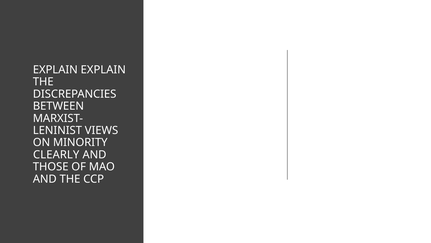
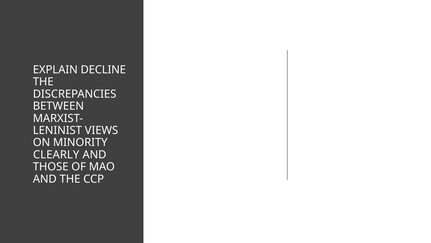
EXPLAIN EXPLAIN: EXPLAIN -> DECLINE
